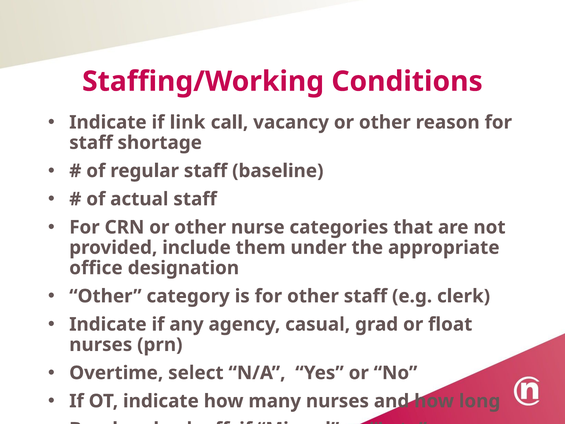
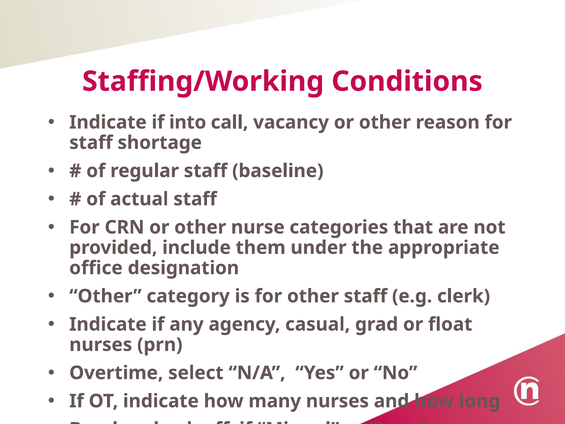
link: link -> into
